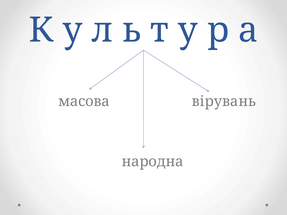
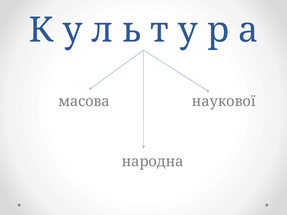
вірувань: вірувань -> наукової
